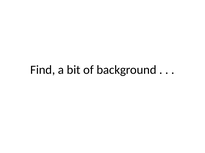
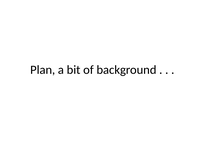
Find: Find -> Plan
